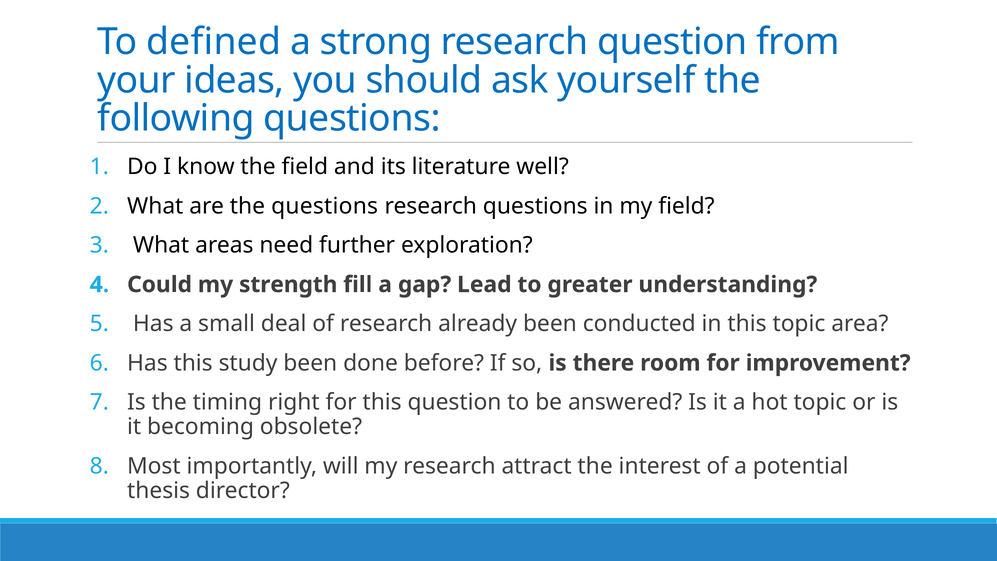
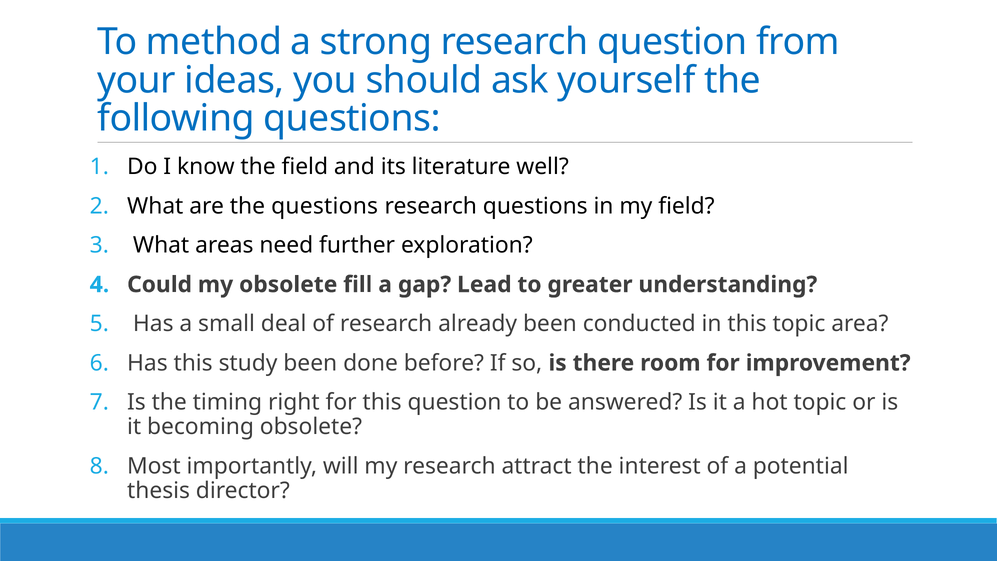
defined: defined -> method
my strength: strength -> obsolete
